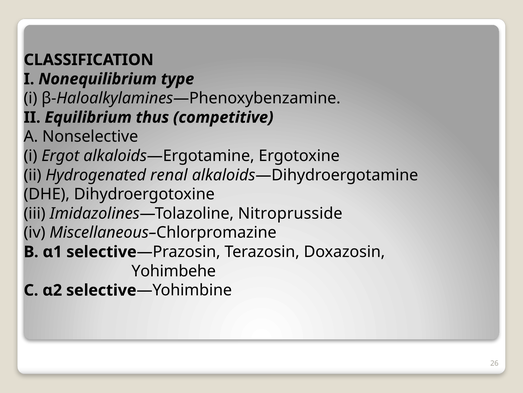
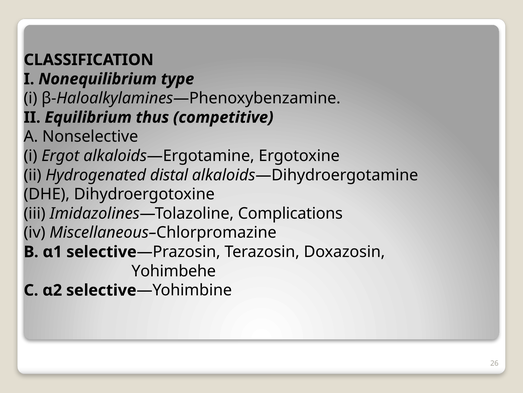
renal: renal -> distal
Nitroprusside: Nitroprusside -> Complications
